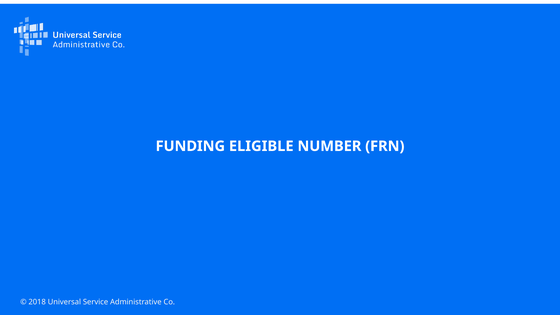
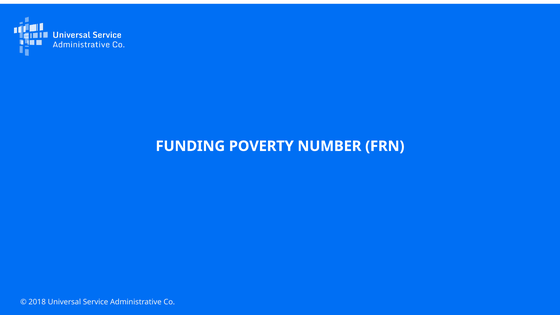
ELIGIBLE: ELIGIBLE -> POVERTY
